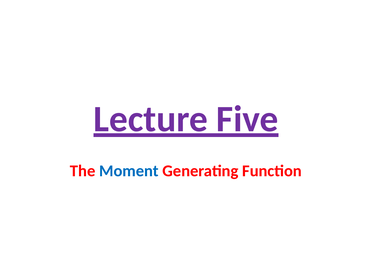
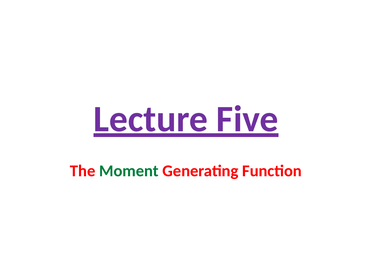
Moment colour: blue -> green
